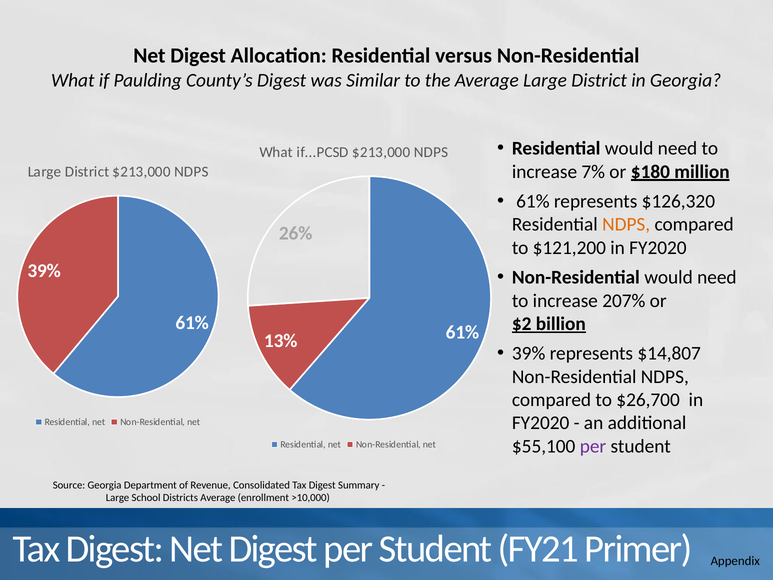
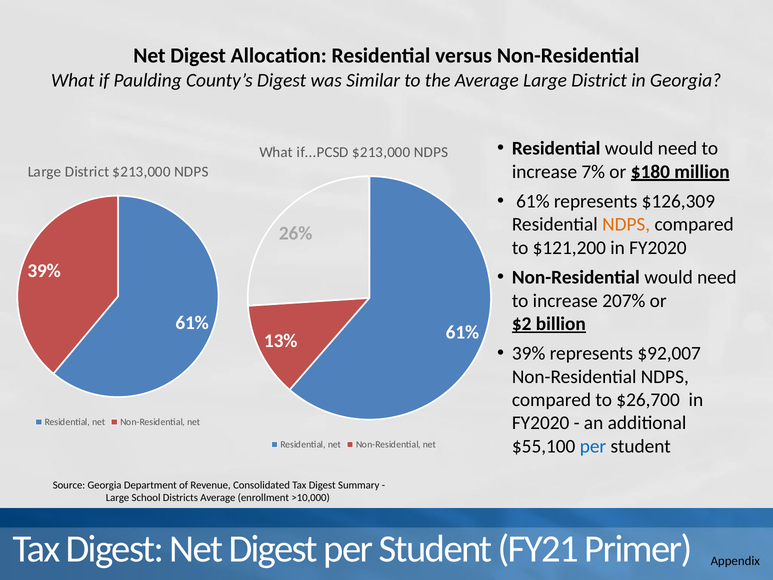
$126,320: $126,320 -> $126,309
$14,807: $14,807 -> $92,007
per at (593, 446) colour: purple -> blue
